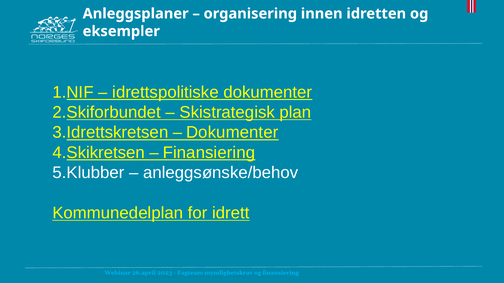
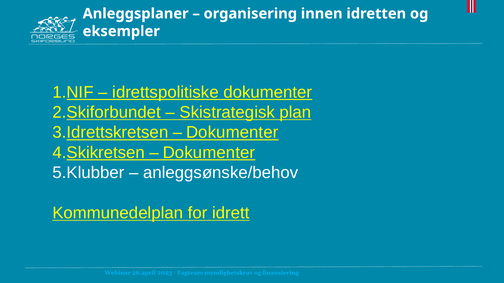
Finansiering at (209, 153): Finansiering -> Dokumenter
